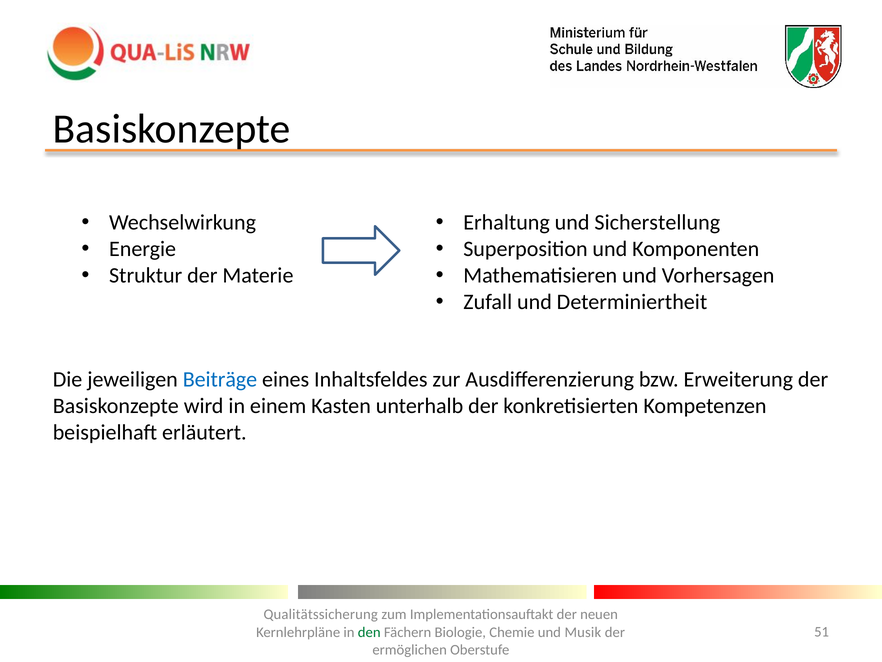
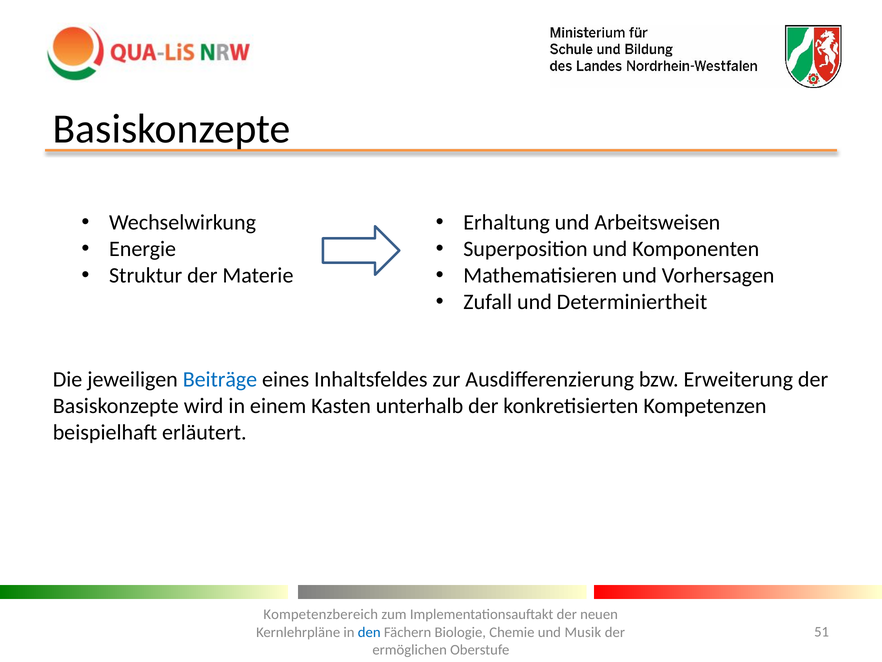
Sicherstellung: Sicherstellung -> Arbeitsweisen
Qualitätssicherung: Qualitätssicherung -> Kompetenzbereich
den colour: green -> blue
